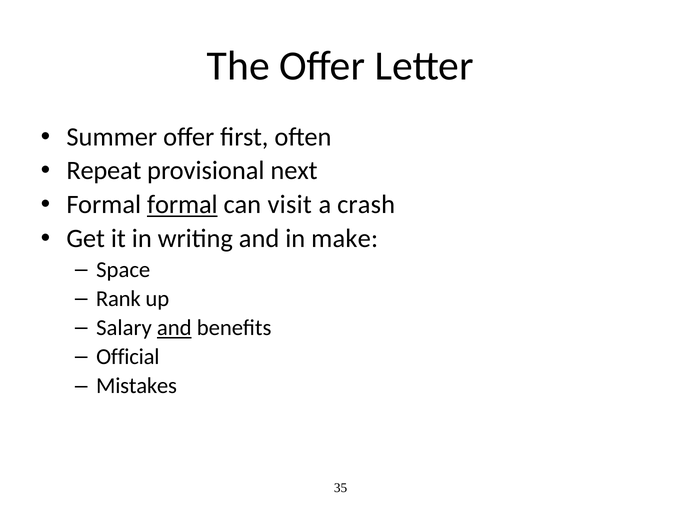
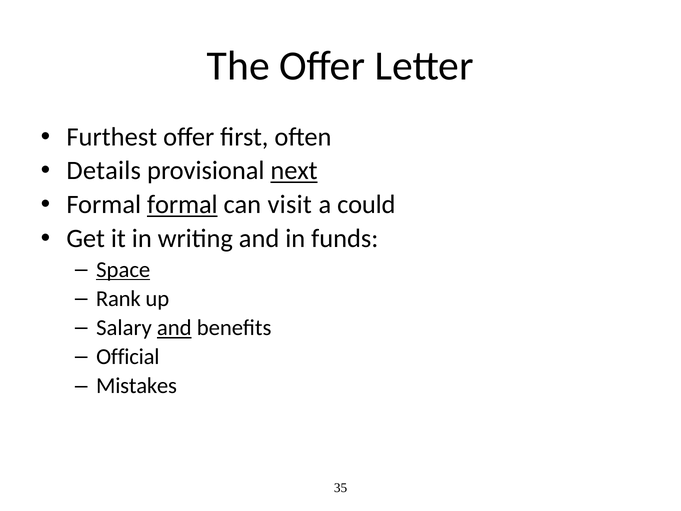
Summer: Summer -> Furthest
Repeat: Repeat -> Details
next underline: none -> present
crash: crash -> could
make: make -> funds
Space underline: none -> present
